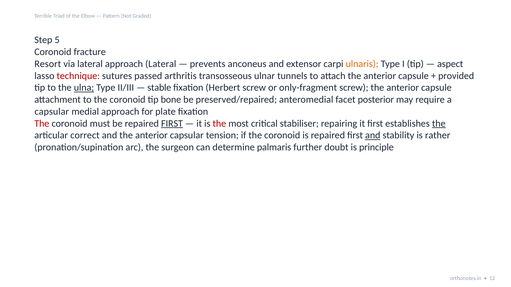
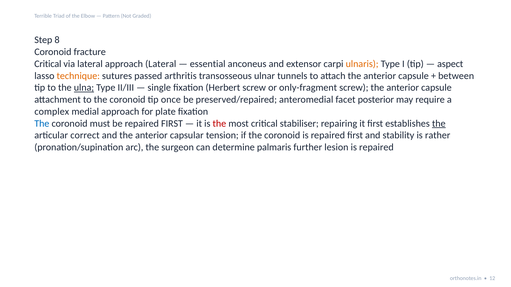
5: 5 -> 8
Resort at (48, 64): Resort -> Critical
prevents: prevents -> essential
technique colour: red -> orange
provided: provided -> between
stable: stable -> single
bone: bone -> once
capsular at (52, 112): capsular -> complex
The at (42, 124) colour: red -> blue
FIRST at (172, 124) underline: present -> none
and at (373, 136) underline: present -> none
doubt: doubt -> lesion
principle at (376, 147): principle -> repaired
